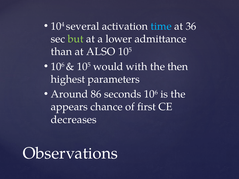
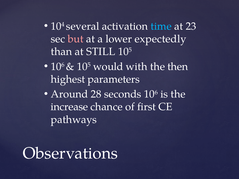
36: 36 -> 23
but colour: light green -> pink
admittance: admittance -> expectedly
ALSO: ALSO -> STILL
86: 86 -> 28
appears: appears -> increase
decreases: decreases -> pathways
